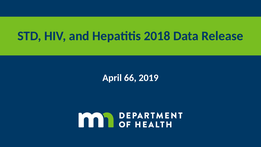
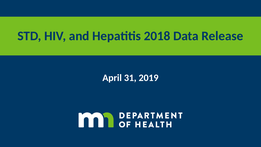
66: 66 -> 31
